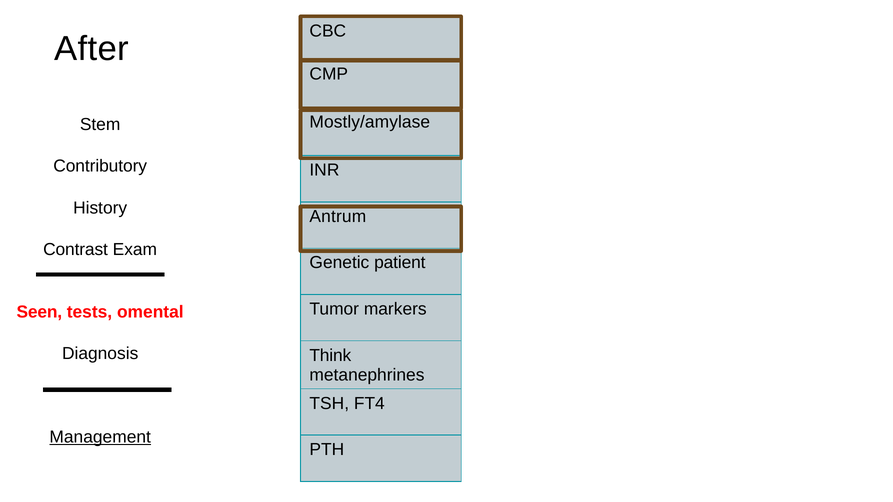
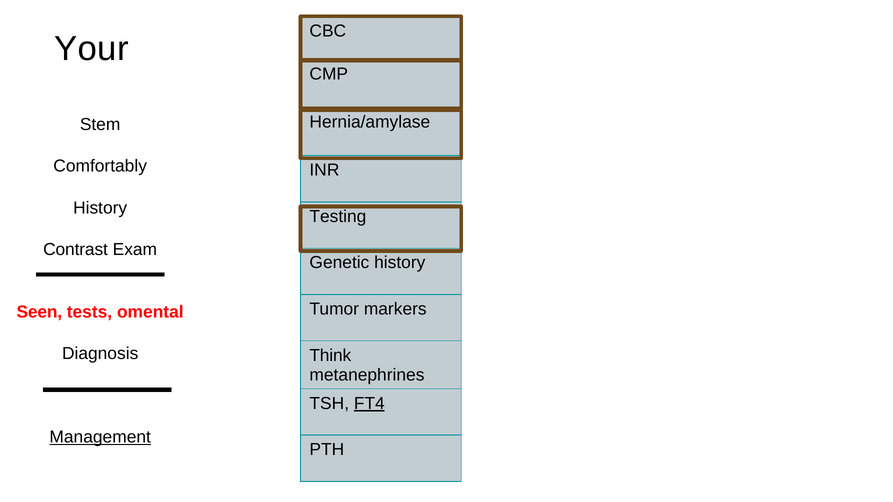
After: After -> Your
Mostly/amylase: Mostly/amylase -> Hernia/amylase
Contributory: Contributory -> Comfortably
Antrum: Antrum -> Testing
Genetic patient: patient -> history
FT4 underline: none -> present
